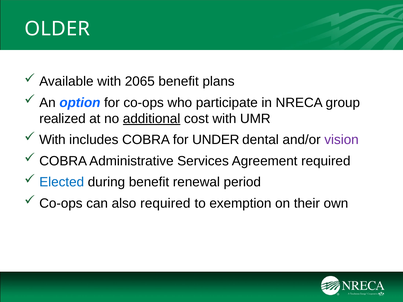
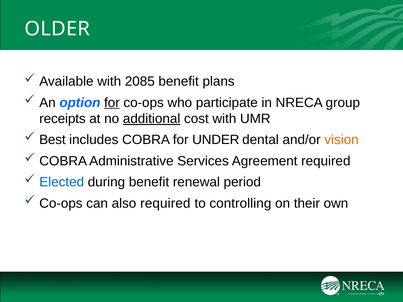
2065: 2065 -> 2085
for at (112, 103) underline: none -> present
realized: realized -> receipts
With at (52, 140): With -> Best
vision colour: purple -> orange
exemption: exemption -> controlling
